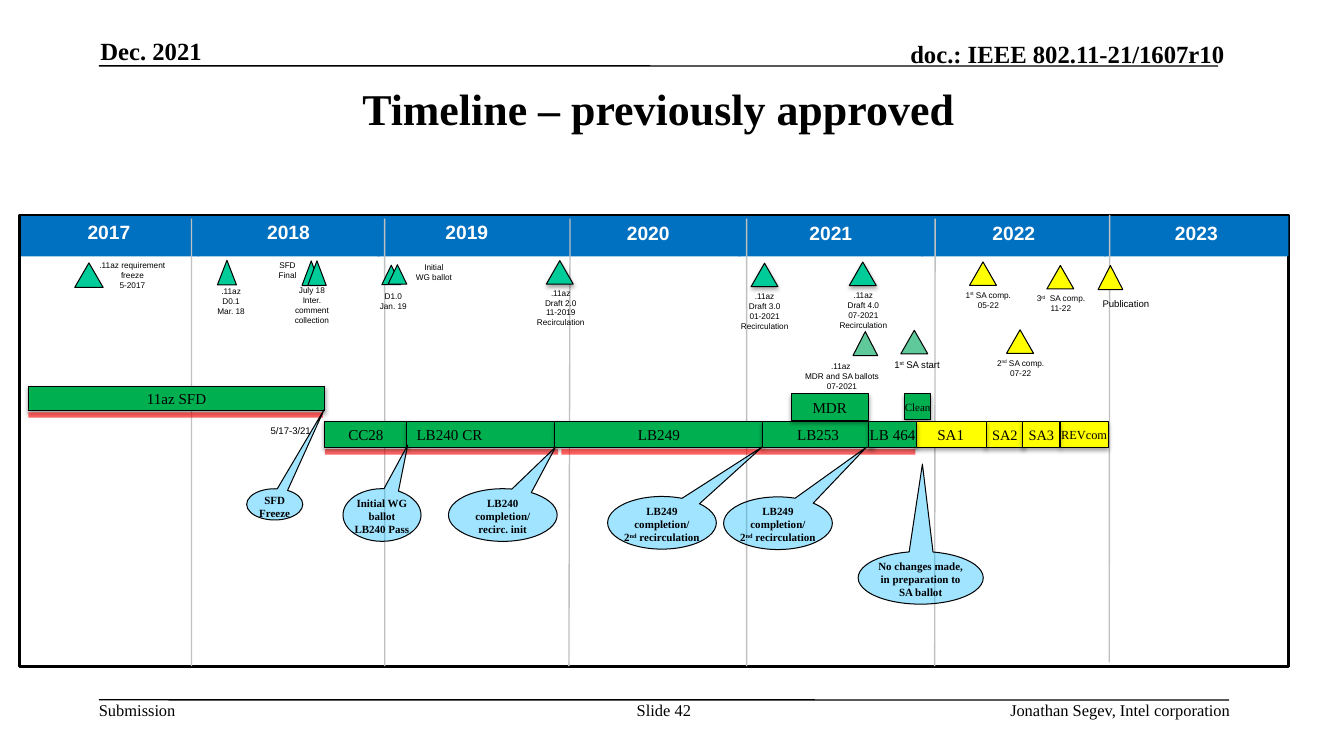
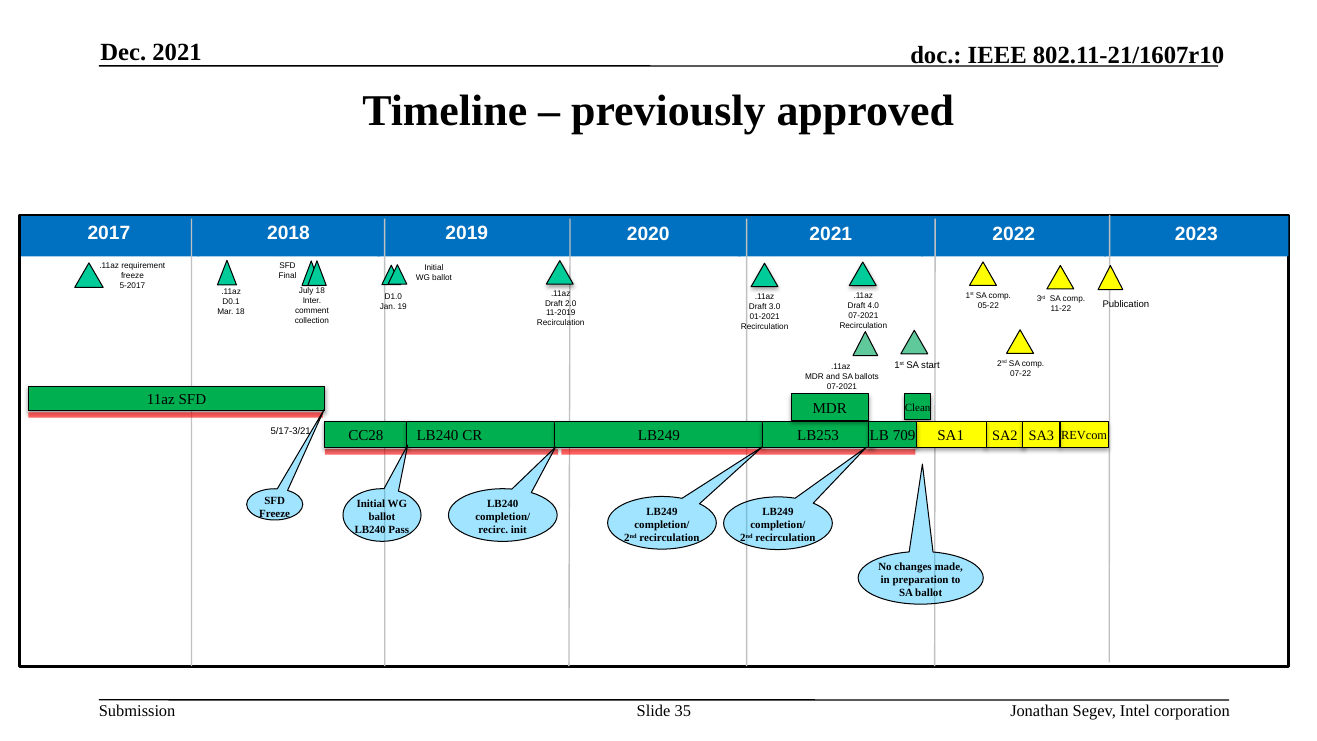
464: 464 -> 709
42: 42 -> 35
